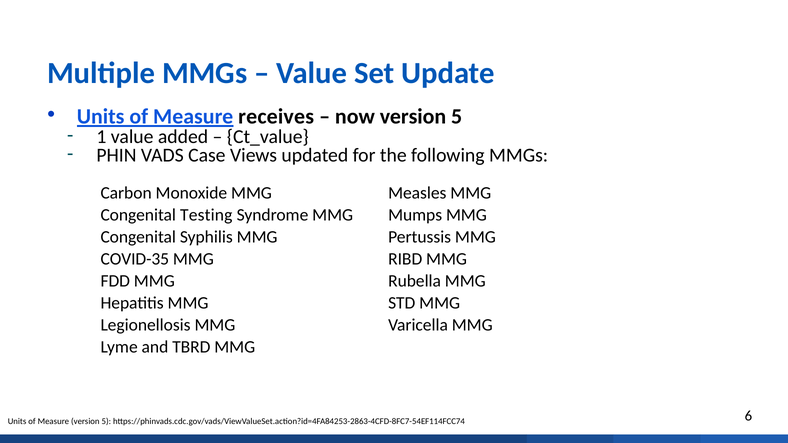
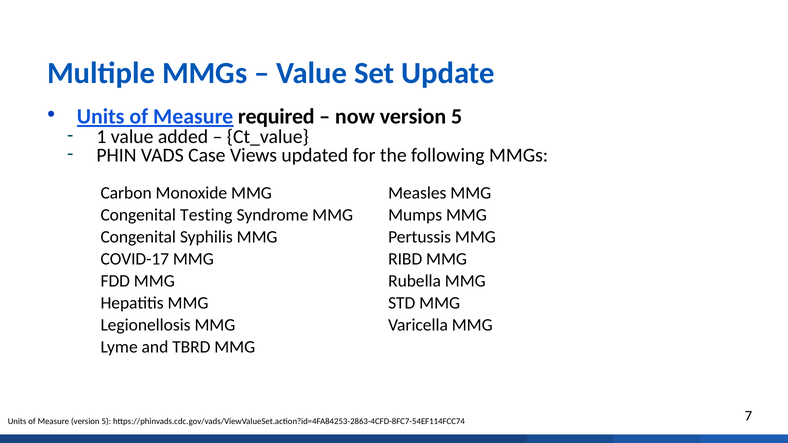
receives: receives -> required
COVID-35: COVID-35 -> COVID-17
6: 6 -> 7
